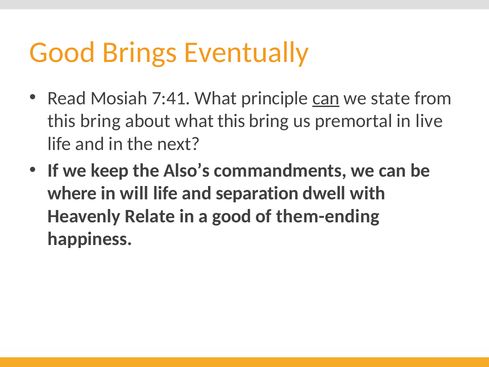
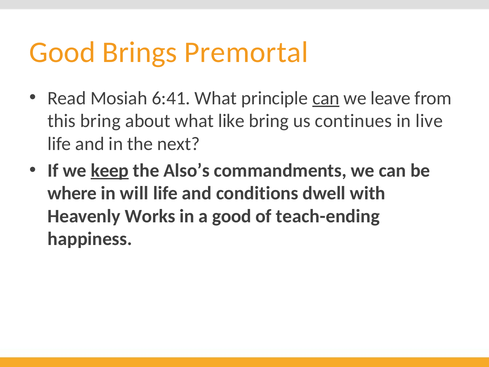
Eventually: Eventually -> Premortal
7:41: 7:41 -> 6:41
state: state -> leave
what this: this -> like
premortal: premortal -> continues
keep underline: none -> present
separation: separation -> conditions
Relate: Relate -> Works
them-ending: them-ending -> teach-ending
